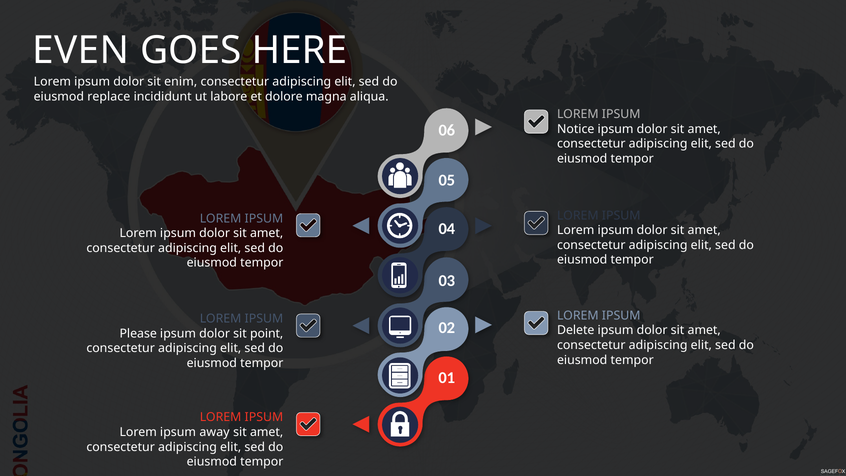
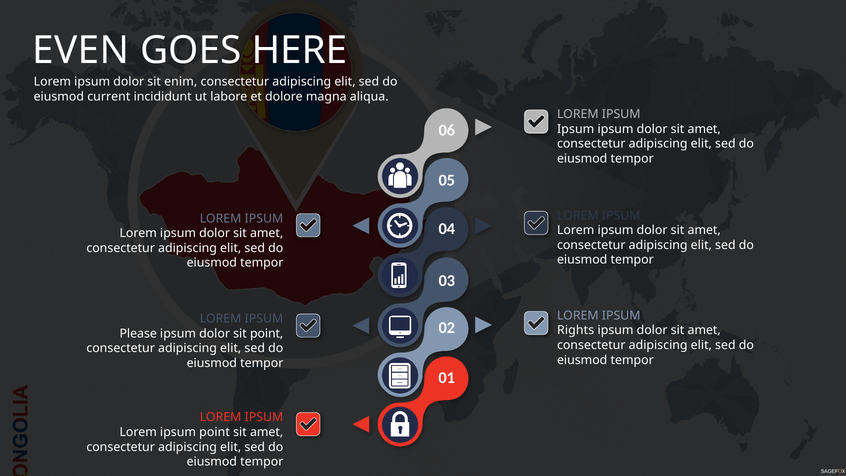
replace: replace -> current
Notice at (576, 129): Notice -> Ipsum
Delete: Delete -> Rights
ipsum away: away -> point
